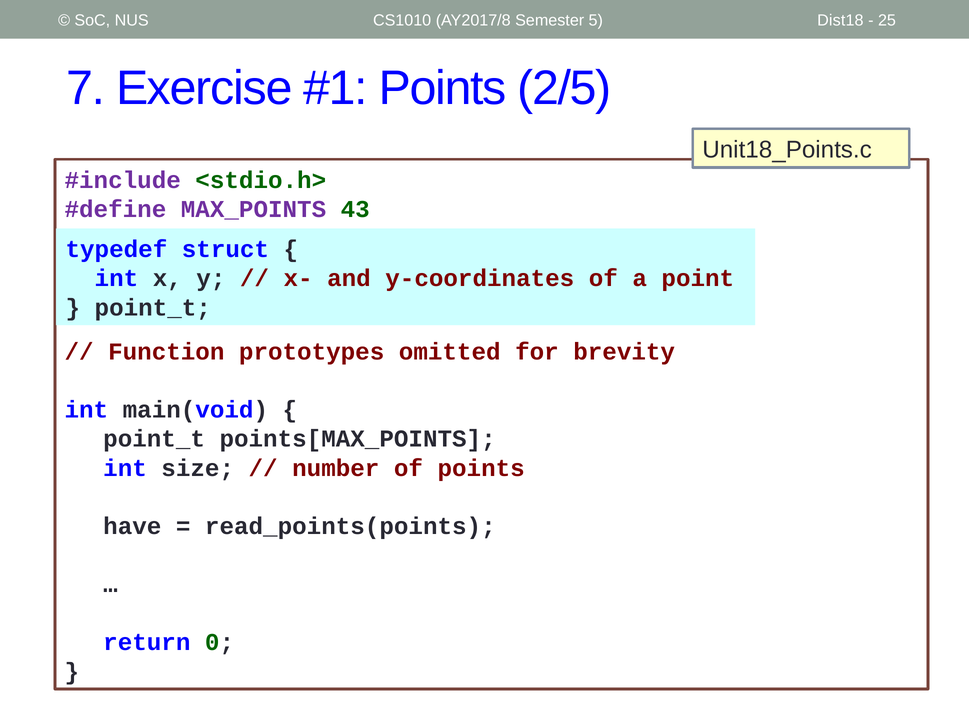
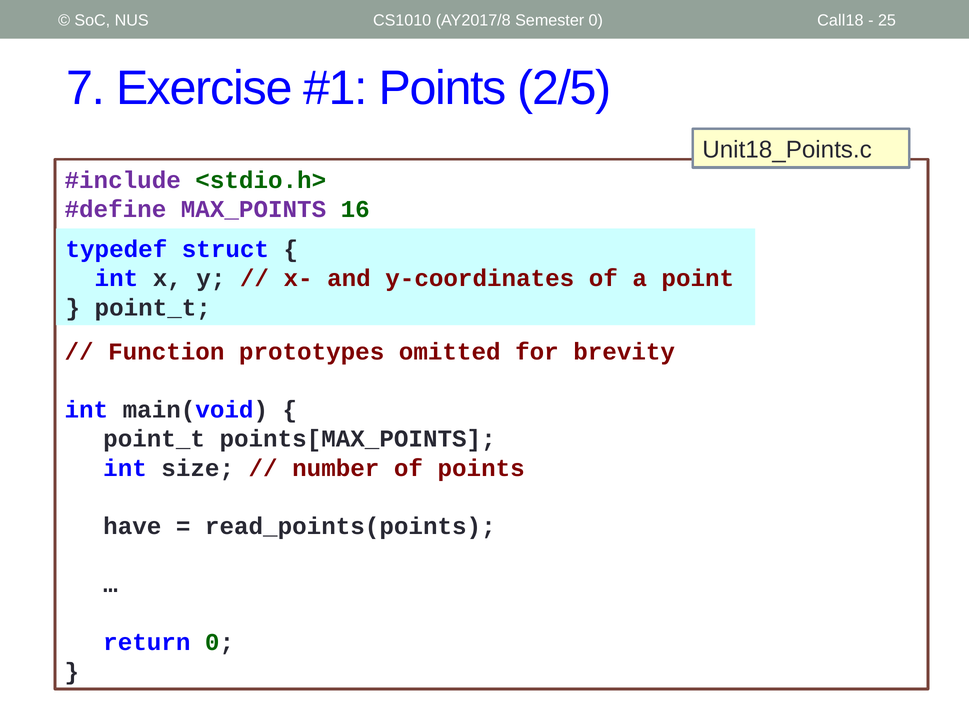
Semester 5: 5 -> 0
Dist18: Dist18 -> Call18
43: 43 -> 16
